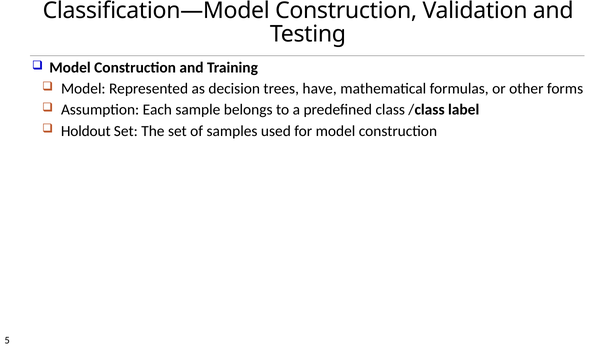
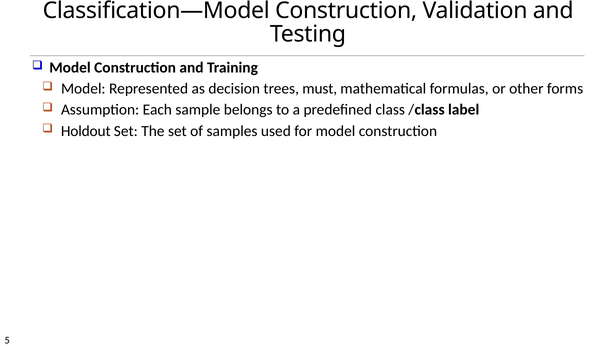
have: have -> must
